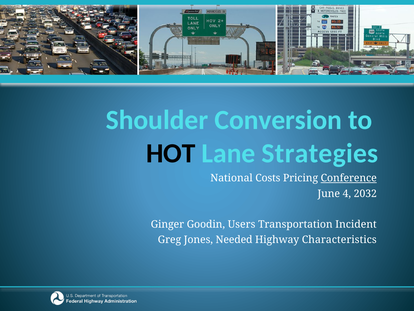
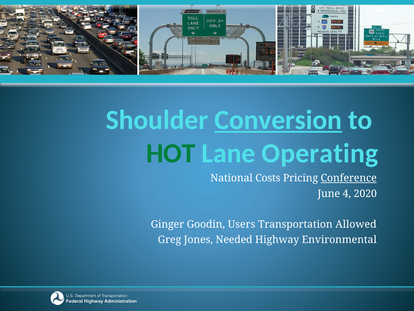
Conversion underline: none -> present
HOT colour: black -> green
Strategies: Strategies -> Operating
2032: 2032 -> 2020
Incident: Incident -> Allowed
Characteristics: Characteristics -> Environmental
